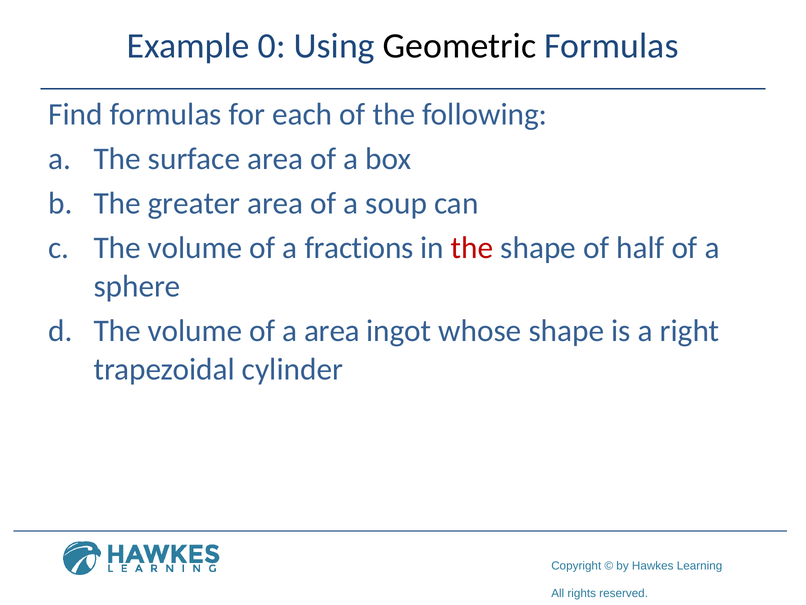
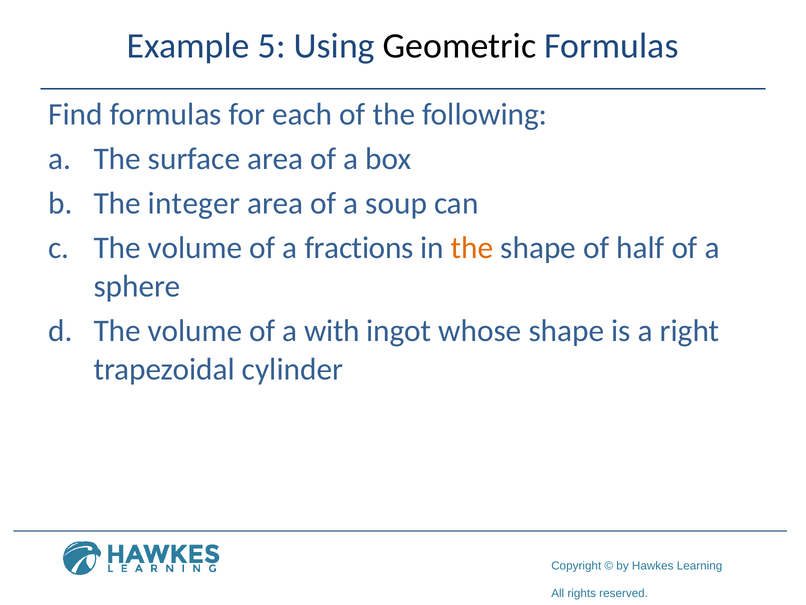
0: 0 -> 5
greater: greater -> integer
the at (472, 248) colour: red -> orange
a area: area -> with
